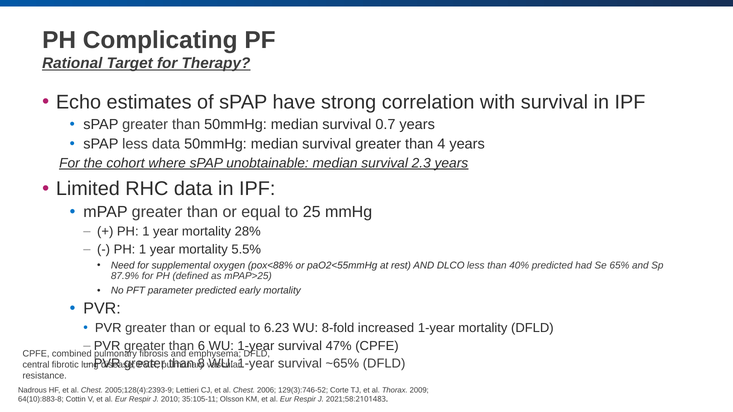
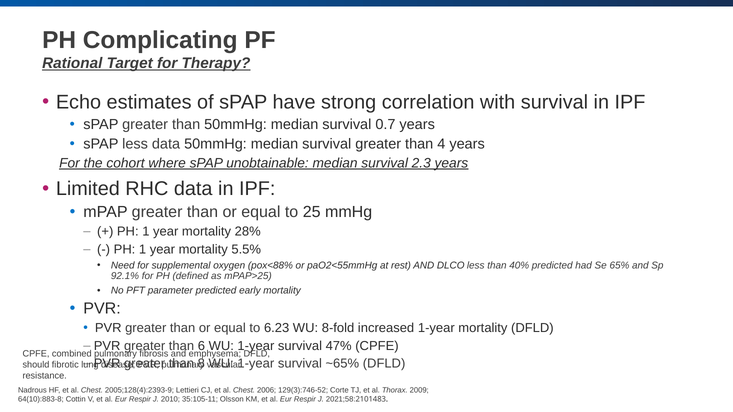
87.9%: 87.9% -> 92.1%
central: central -> should
